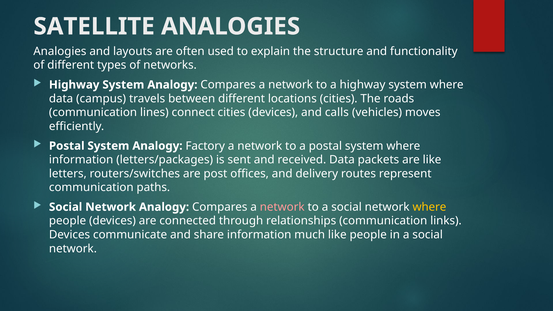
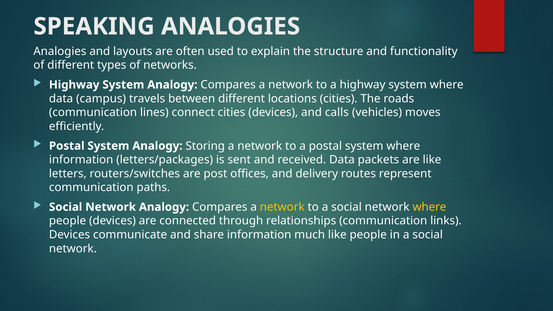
SATELLITE: SATELLITE -> SPEAKING
Factory: Factory -> Storing
network at (282, 207) colour: pink -> yellow
